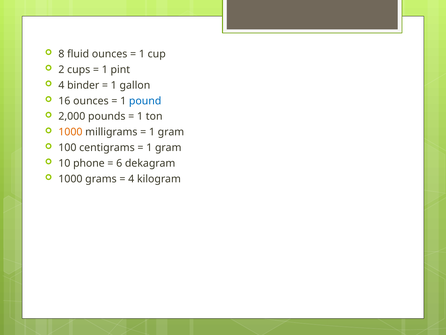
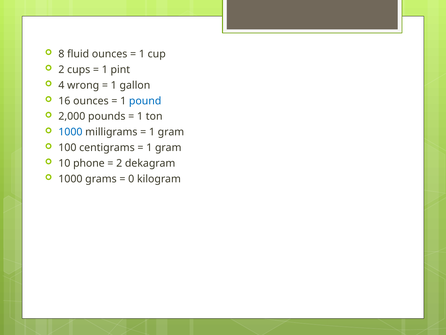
binder: binder -> wrong
1000 at (70, 132) colour: orange -> blue
6 at (119, 163): 6 -> 2
4 at (131, 179): 4 -> 0
